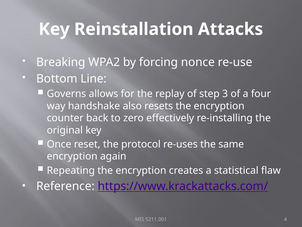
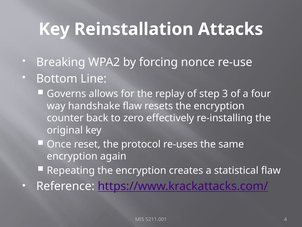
handshake also: also -> flaw
